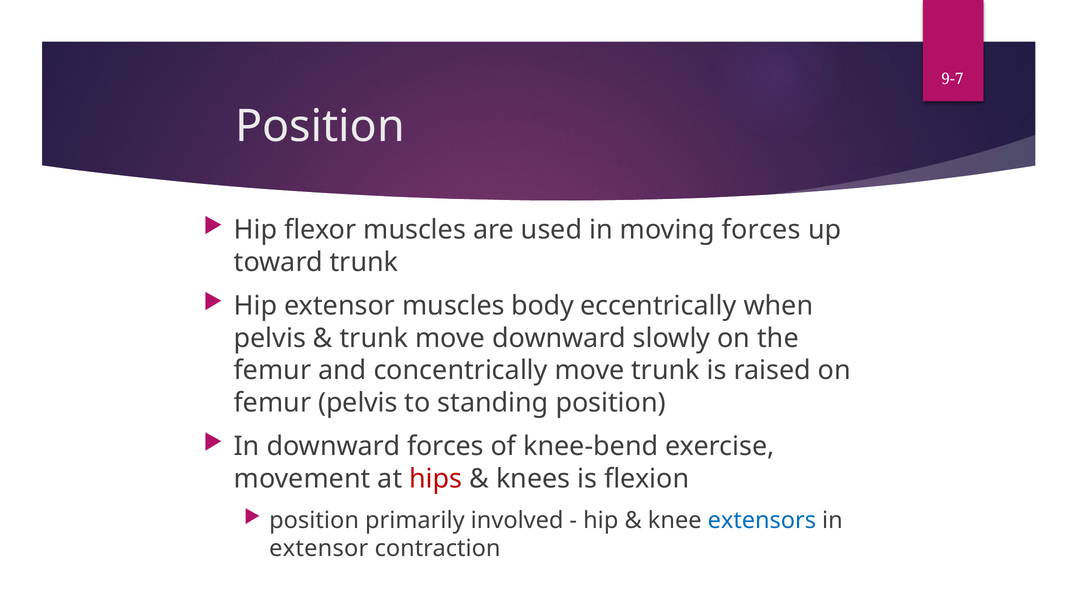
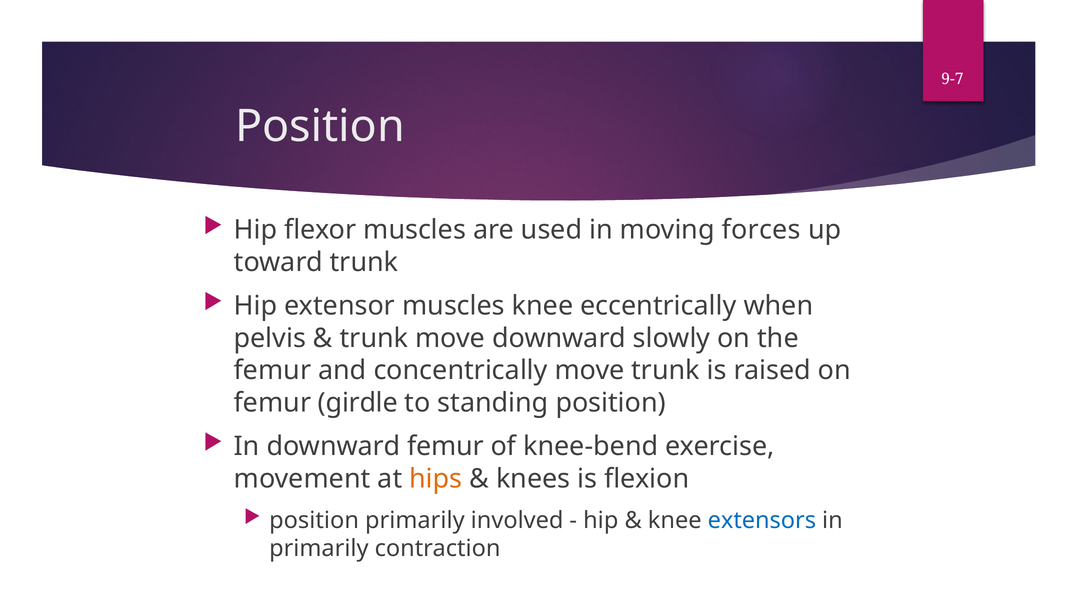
muscles body: body -> knee
femur pelvis: pelvis -> girdle
downward forces: forces -> femur
hips colour: red -> orange
extensor at (319, 548): extensor -> primarily
